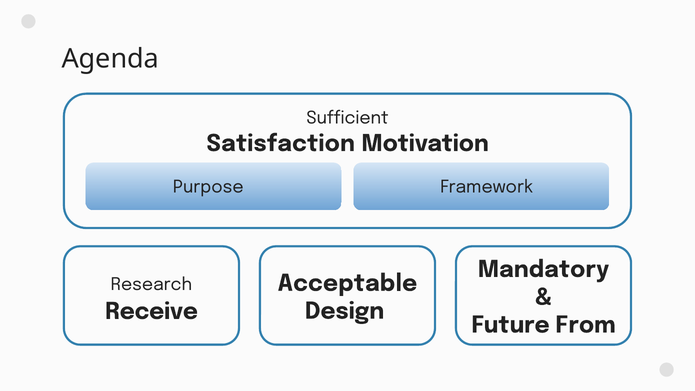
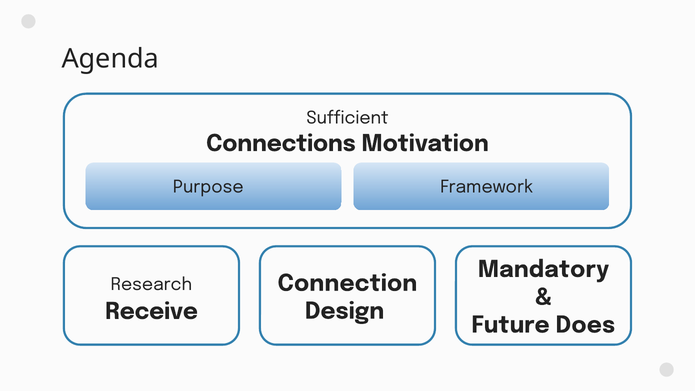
Satisfaction: Satisfaction -> Connections
Acceptable: Acceptable -> Connection
From: From -> Does
